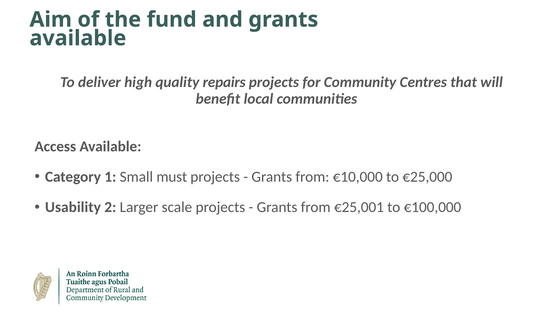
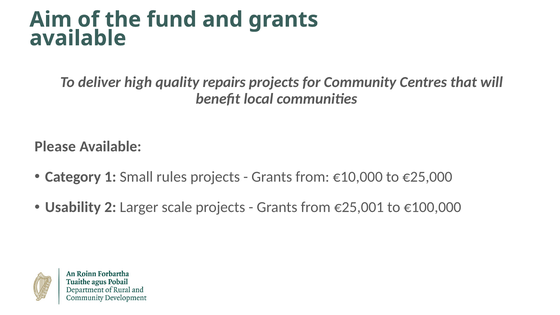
Access: Access -> Please
must: must -> rules
